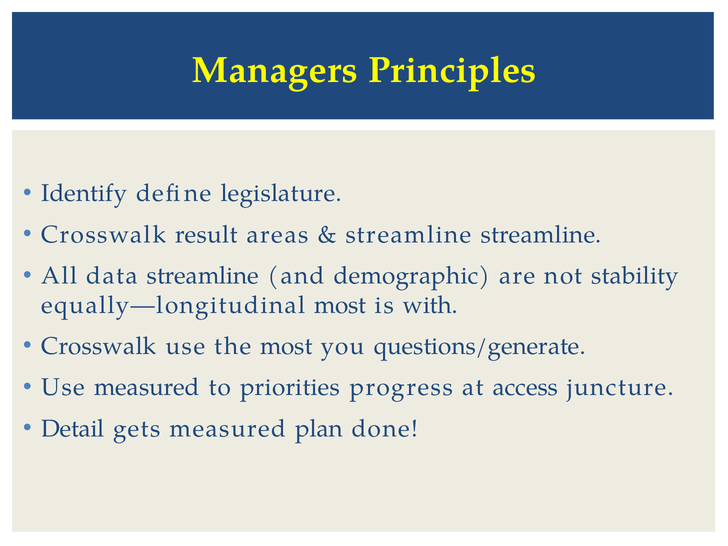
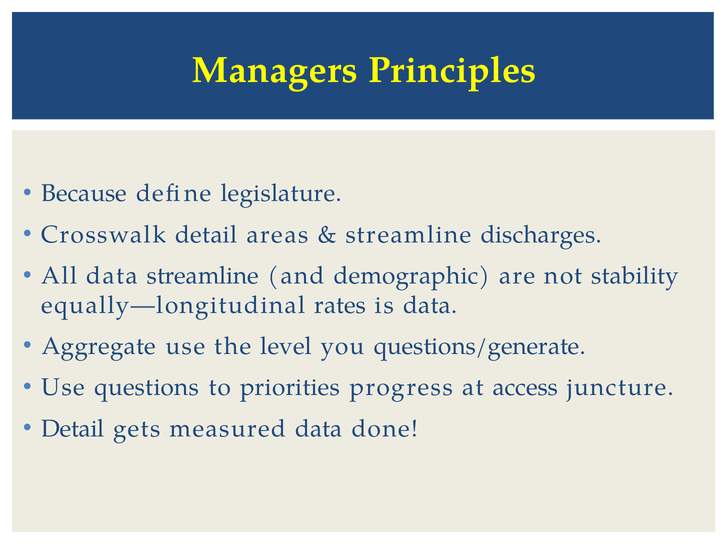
Identify: Identify -> Because
Crosswalk result: result -> detail
streamline streamline: streamline -> discharges
equally—longitudinal most: most -> rates
is with: with -> data
Crosswalk at (99, 346): Crosswalk -> Aggregate
the most: most -> level
Use measured: measured -> questions
measured plan: plan -> data
